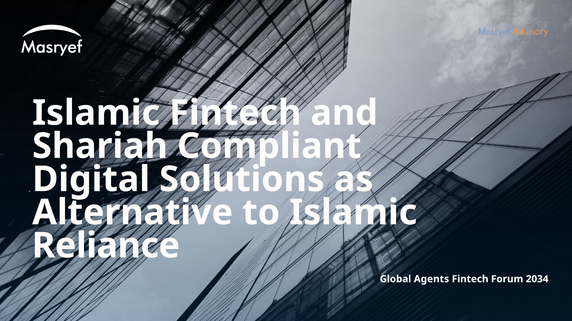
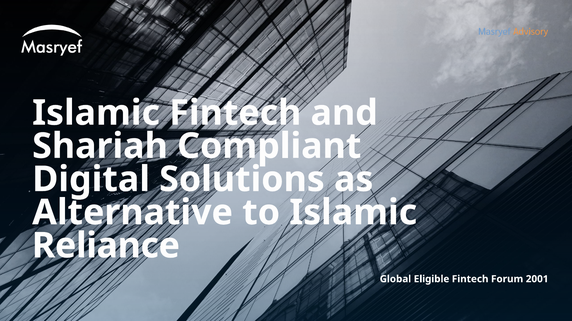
Agents: Agents -> Eligible
2034: 2034 -> 2001
